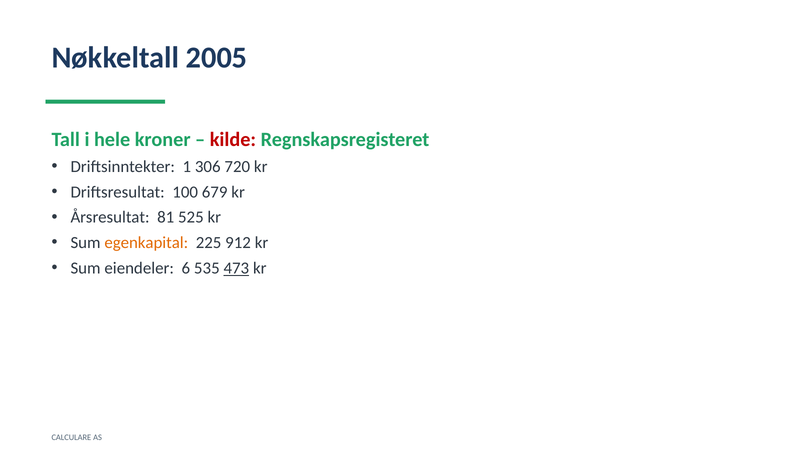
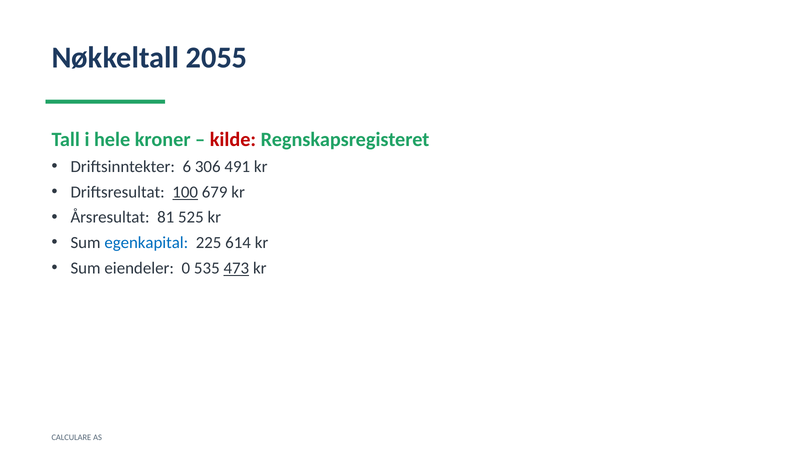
2005: 2005 -> 2055
1: 1 -> 6
720: 720 -> 491
100 underline: none -> present
egenkapital colour: orange -> blue
912: 912 -> 614
6: 6 -> 0
